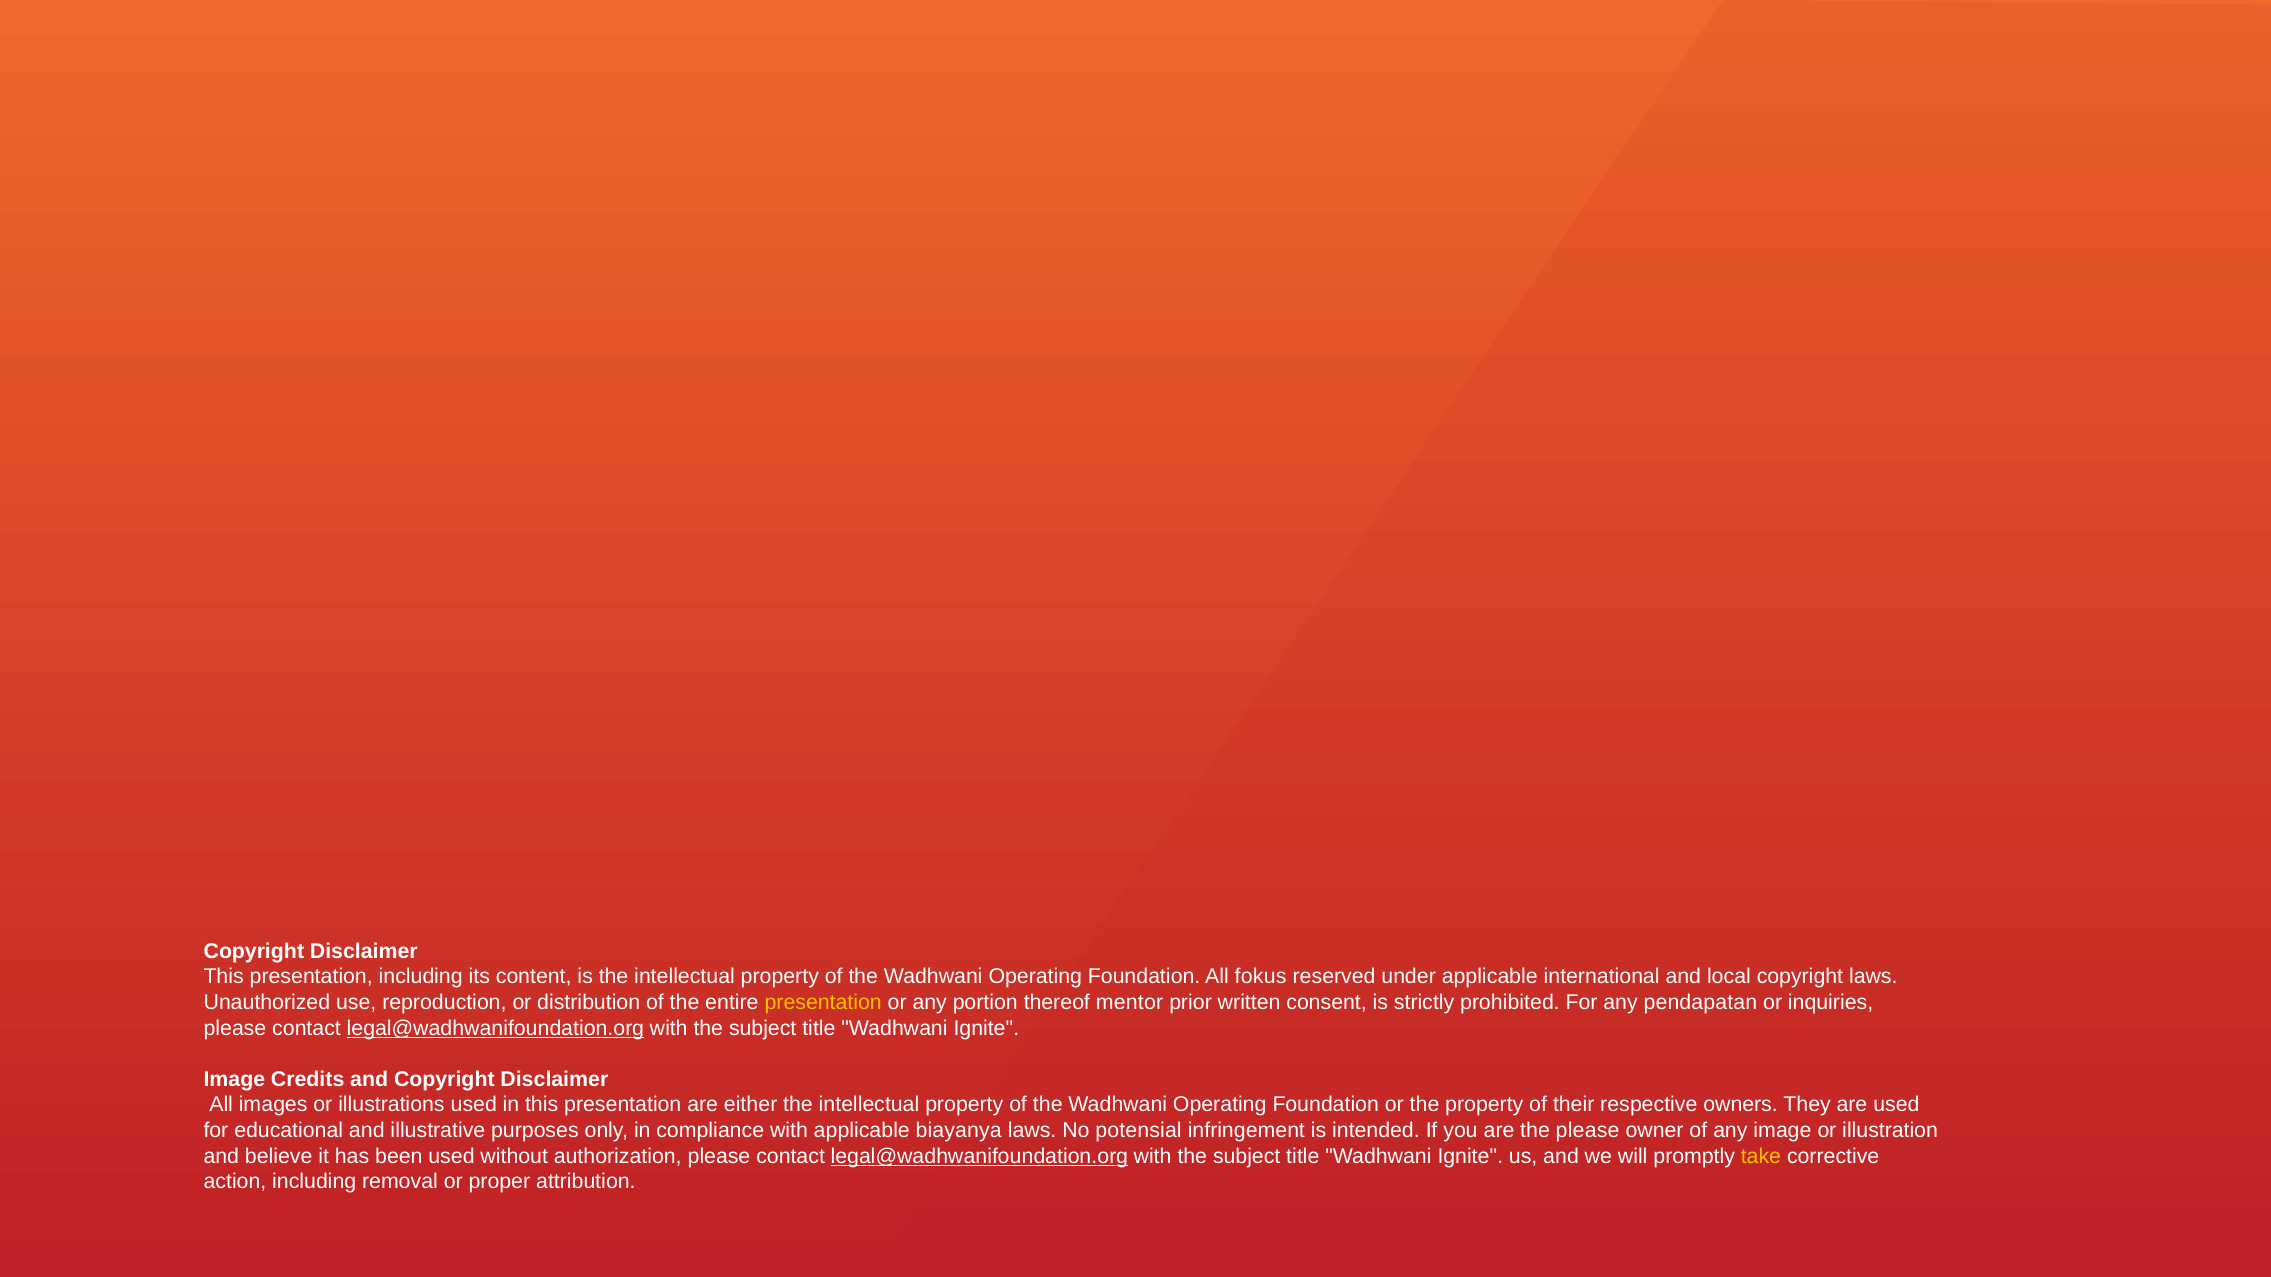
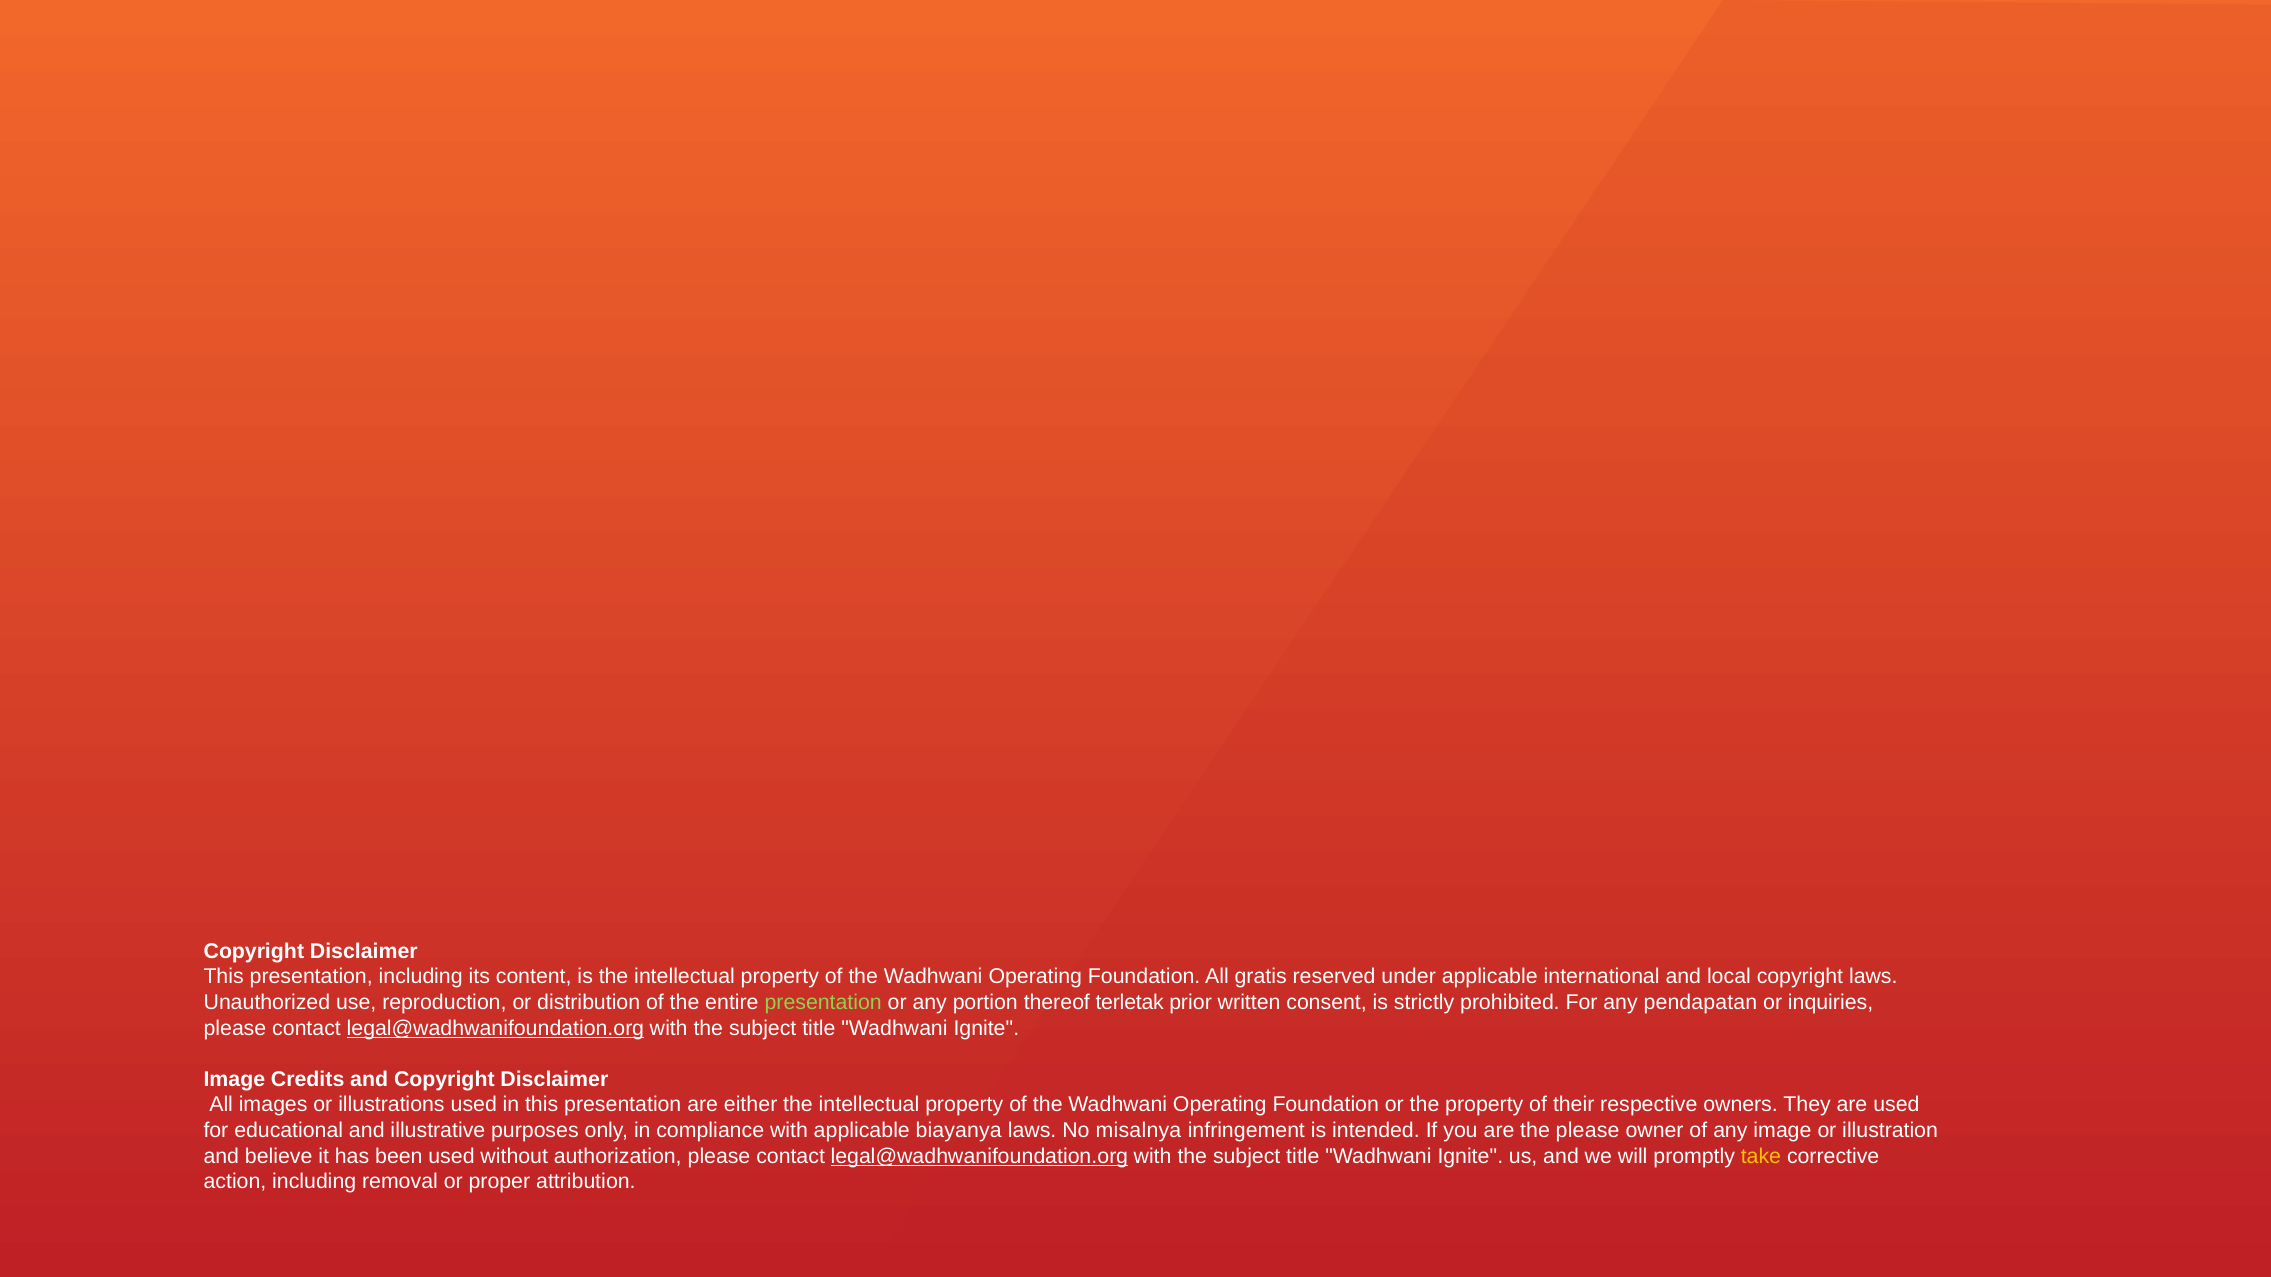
fokus: fokus -> gratis
presentation at (823, 1003) colour: yellow -> light green
mentor: mentor -> terletak
potensial: potensial -> misalnya
